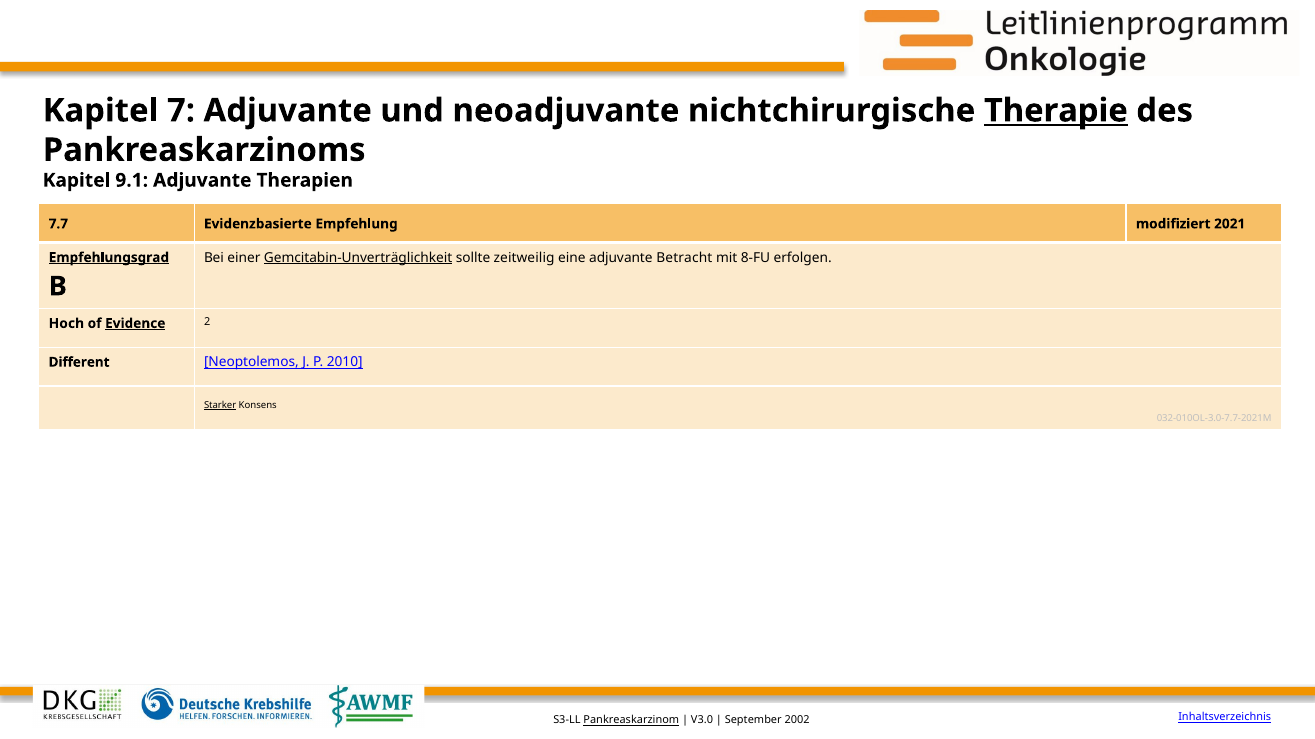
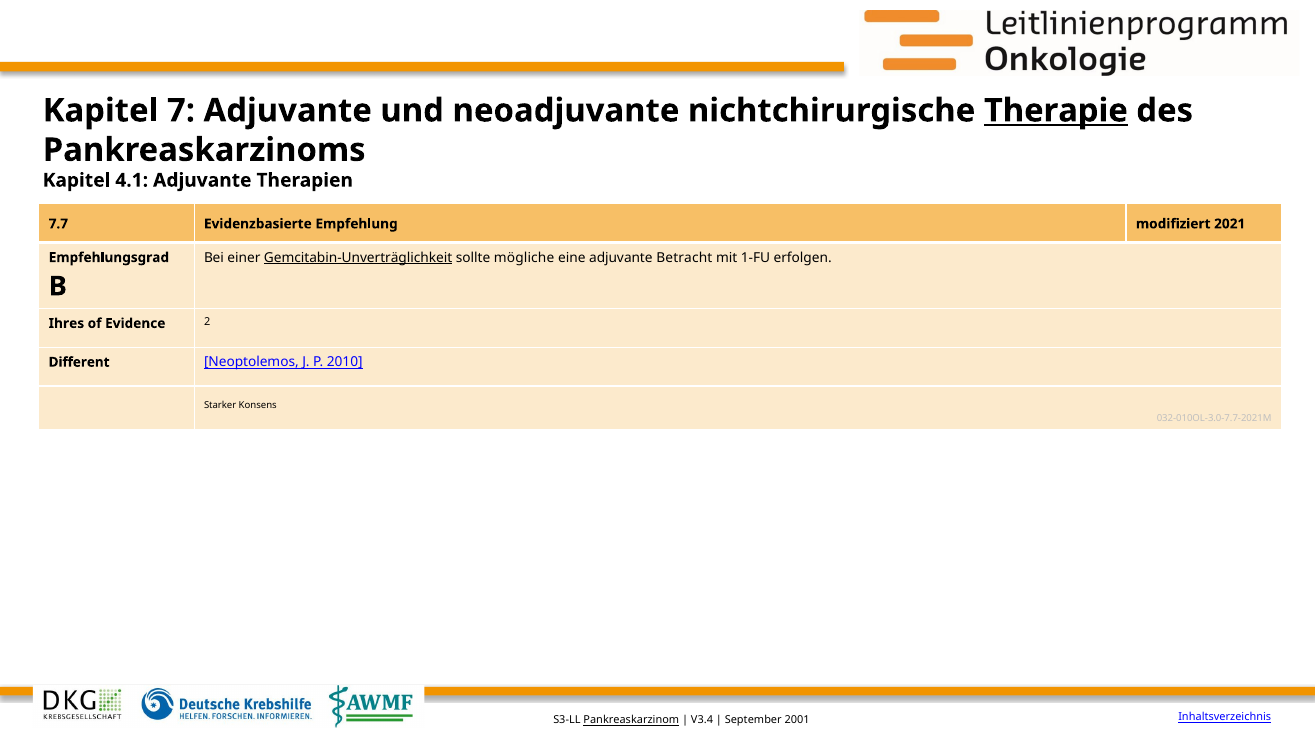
9.1: 9.1 -> 4.1
zeitweilig: zeitweilig -> mögliche
8-FU: 8-FU -> 1-FU
Empfehlungsgrad underline: present -> none
Hoch: Hoch -> Ihres
Evidence underline: present -> none
Starker underline: present -> none
V3.0: V3.0 -> V3.4
2002: 2002 -> 2001
